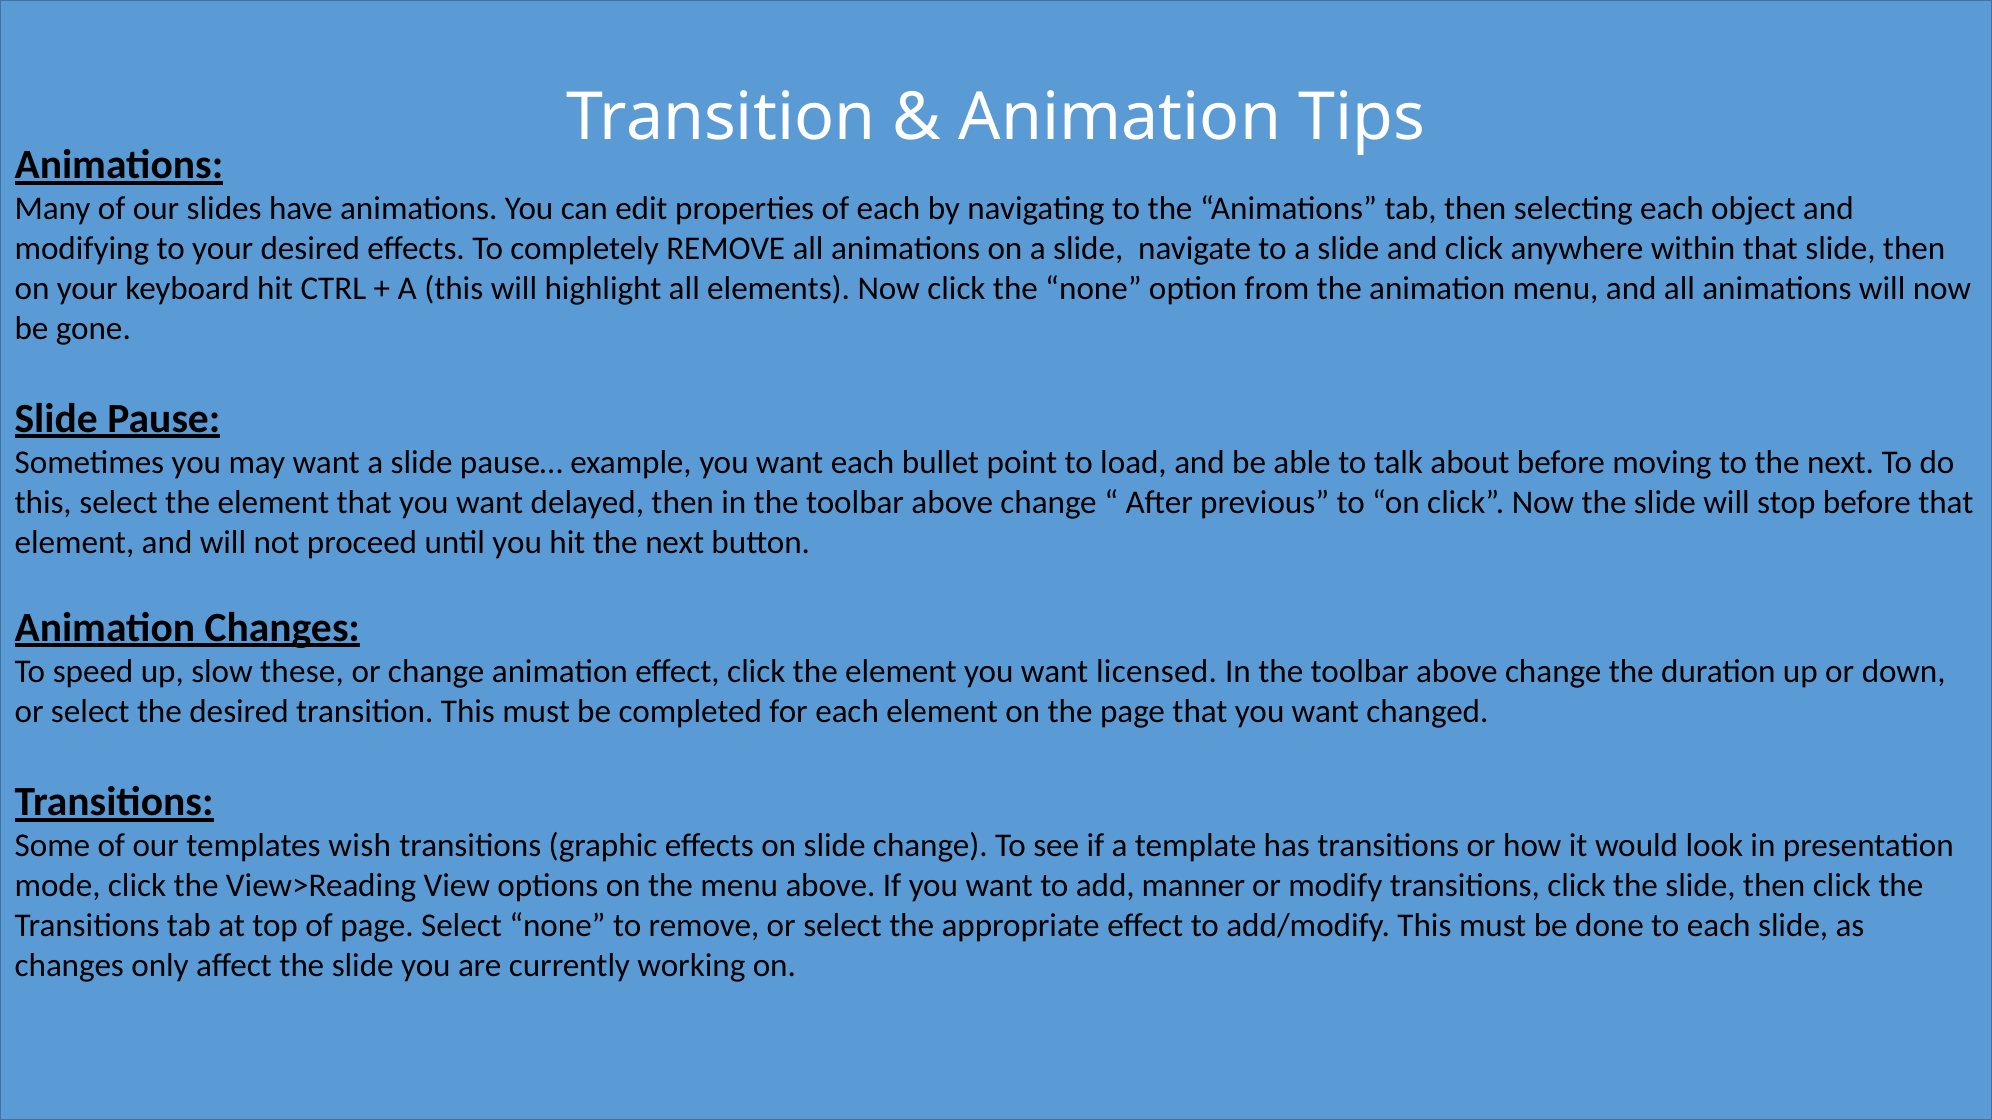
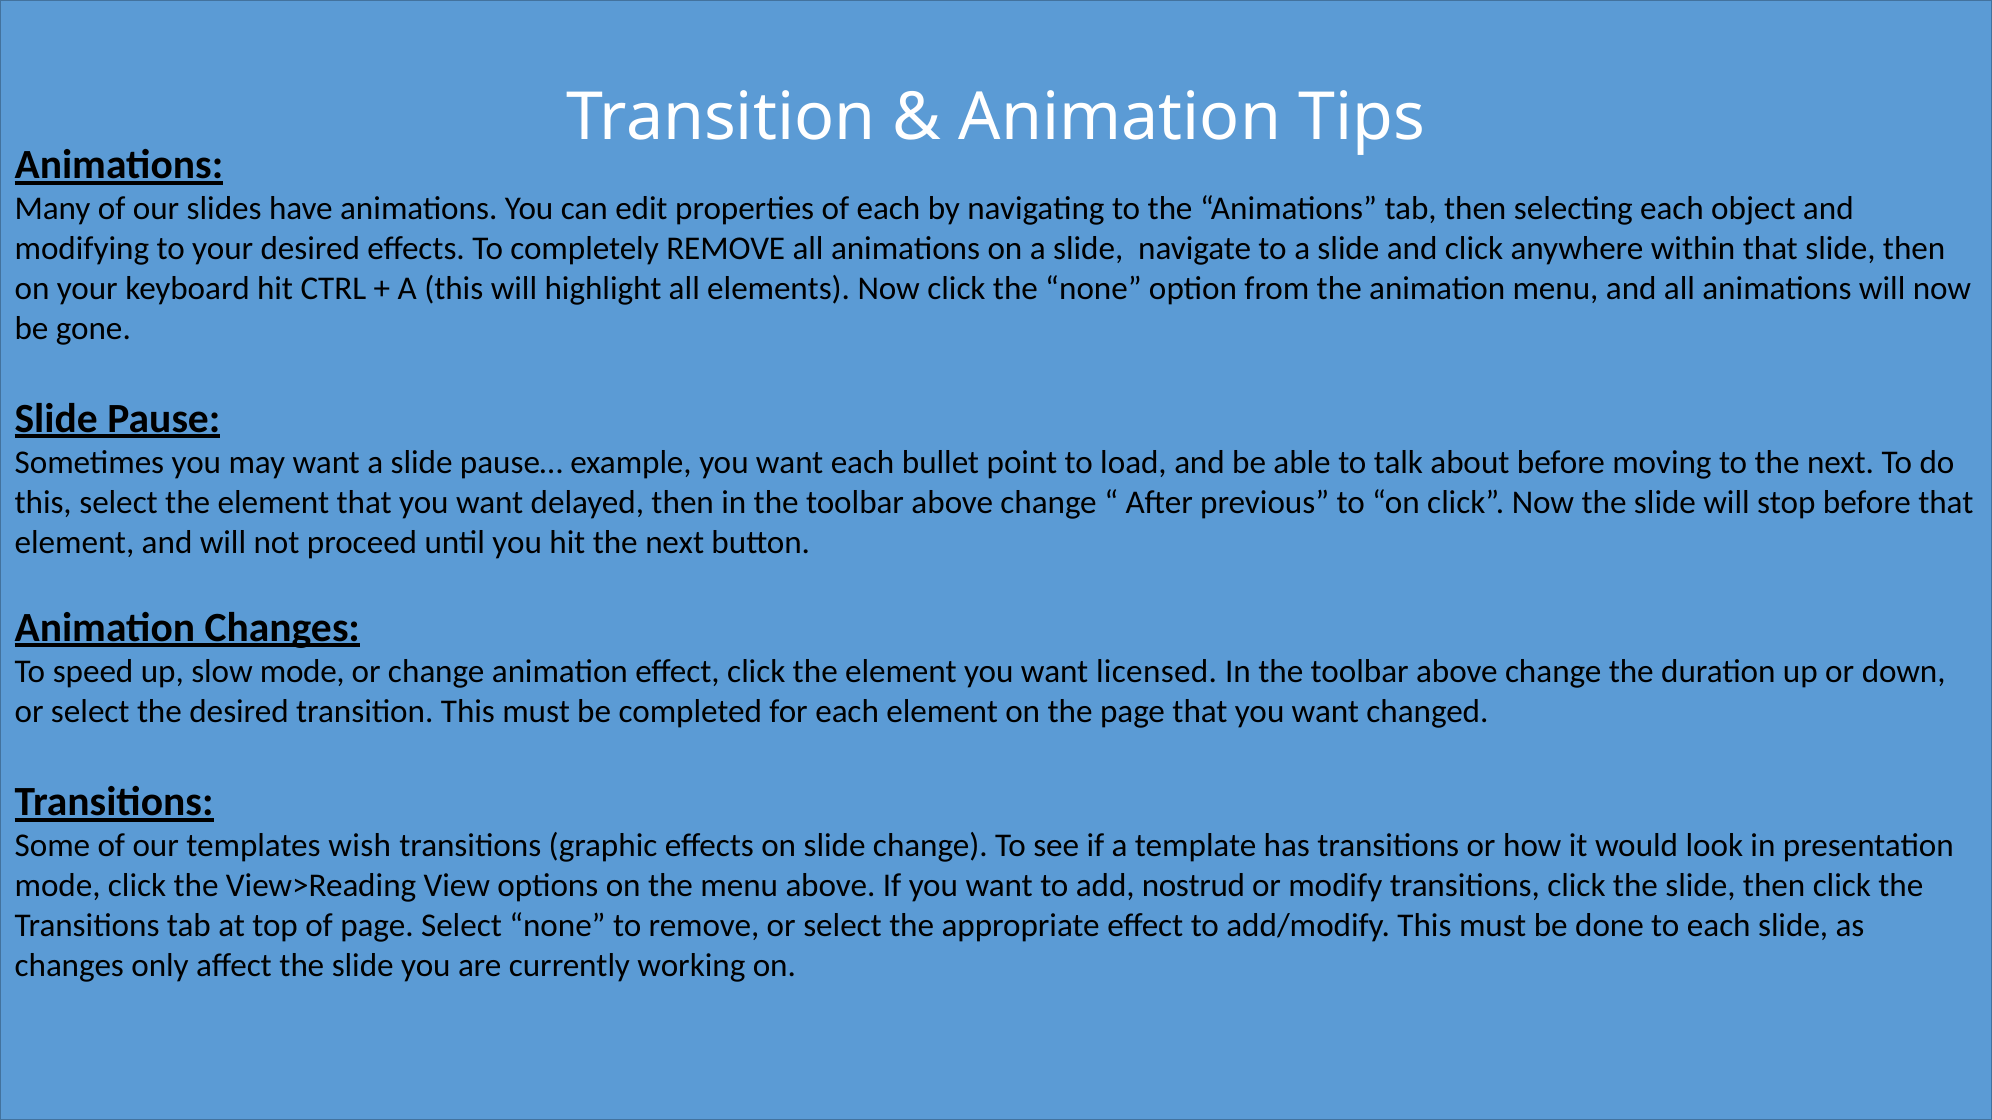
slow these: these -> mode
manner: manner -> nostrud
